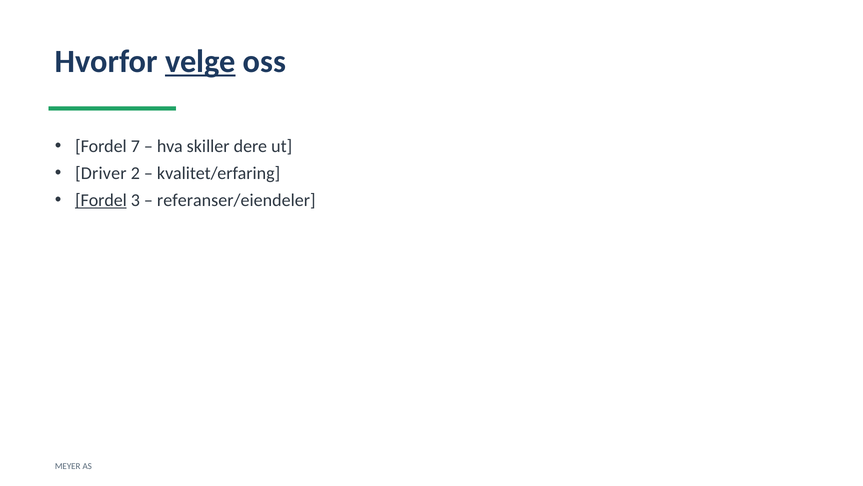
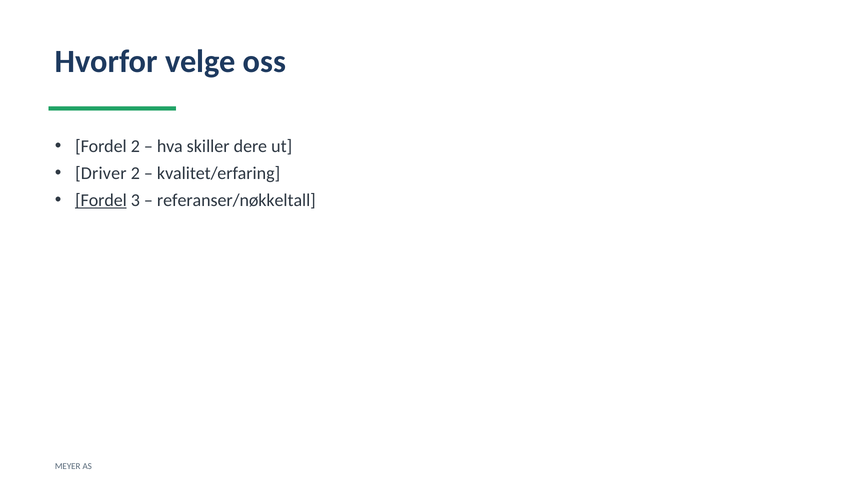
velge underline: present -> none
Fordel 7: 7 -> 2
referanser/eiendeler: referanser/eiendeler -> referanser/nøkkeltall
